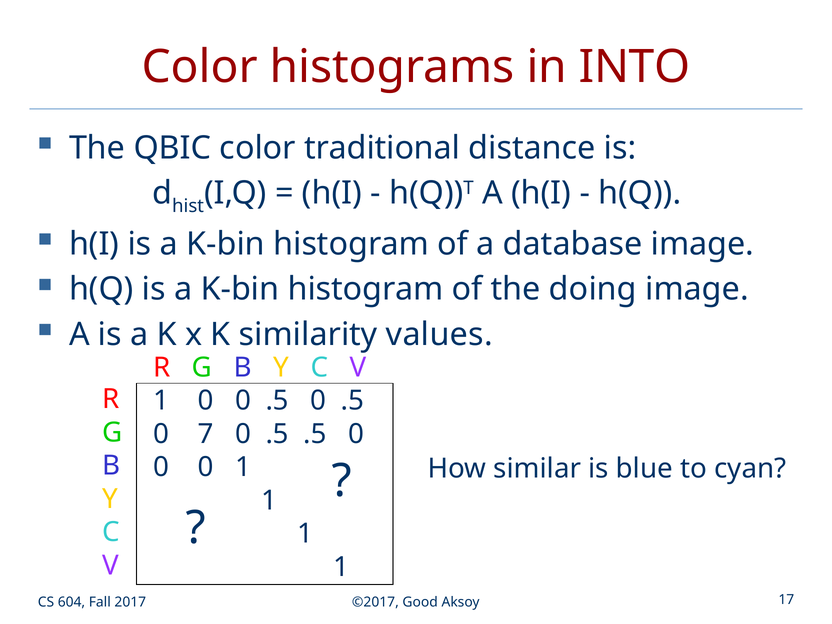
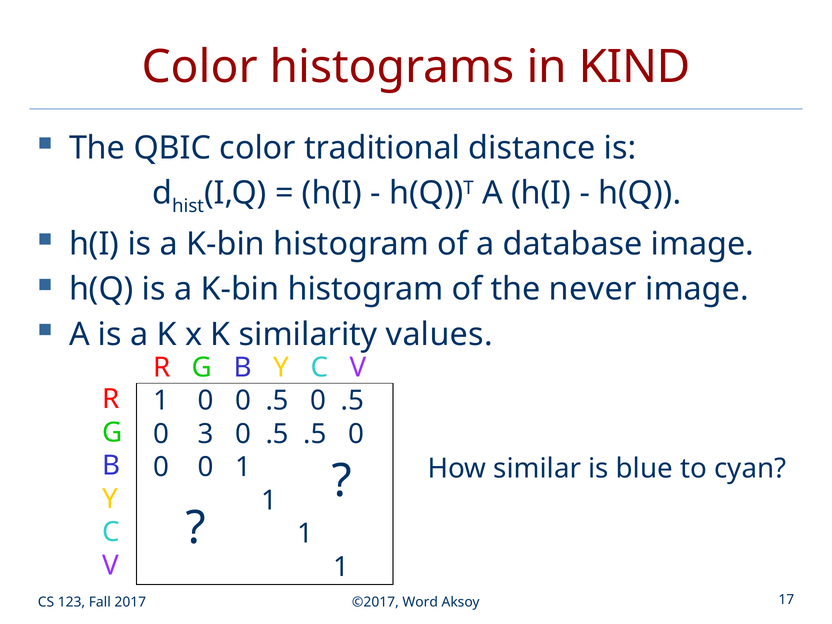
INTO: INTO -> KIND
doing: doing -> never
7: 7 -> 3
604: 604 -> 123
Good: Good -> Word
